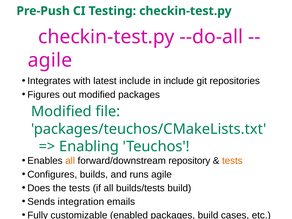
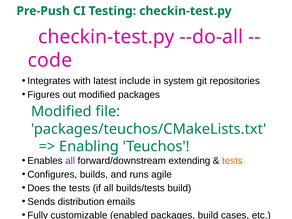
agile at (50, 60): agile -> code
in include: include -> system
all at (70, 161) colour: orange -> purple
repository: repository -> extending
integration: integration -> distribution
